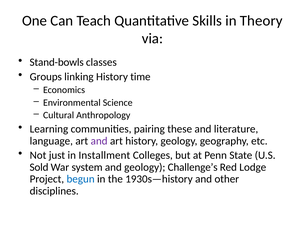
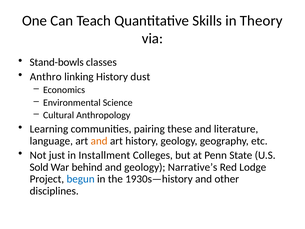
Groups: Groups -> Anthro
time: time -> dust
and at (99, 141) colour: purple -> orange
system: system -> behind
Challenge’s: Challenge’s -> Narrative’s
